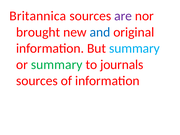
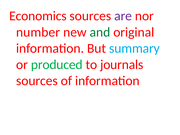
Britannica: Britannica -> Economics
brought: brought -> number
and colour: blue -> green
or summary: summary -> produced
